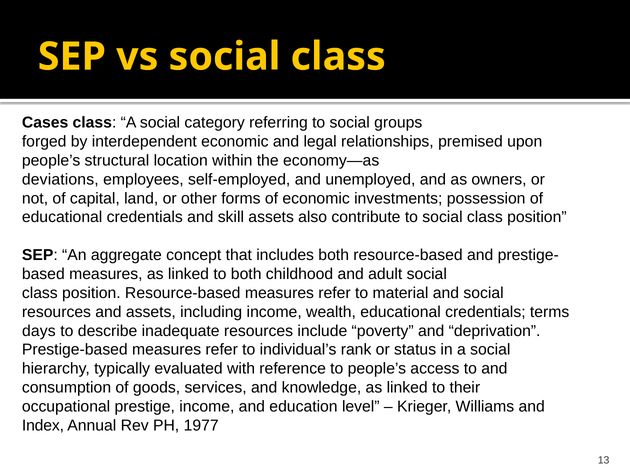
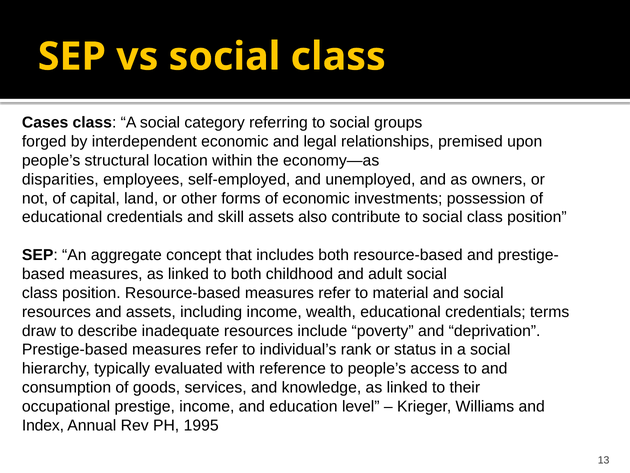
deviations: deviations -> disparities
days: days -> draw
1977: 1977 -> 1995
